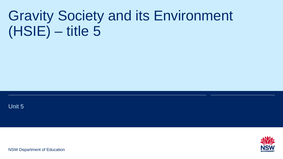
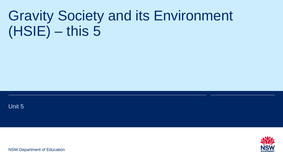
title: title -> this
